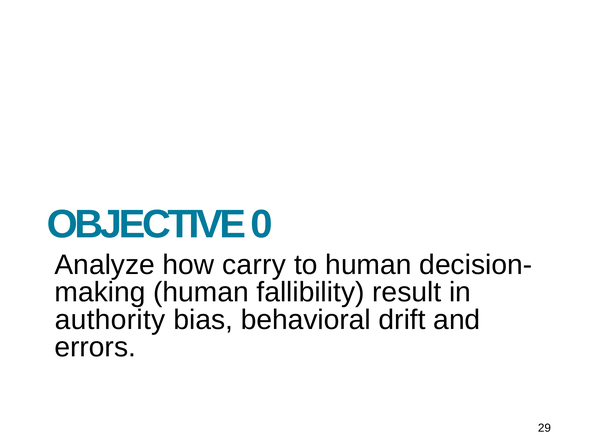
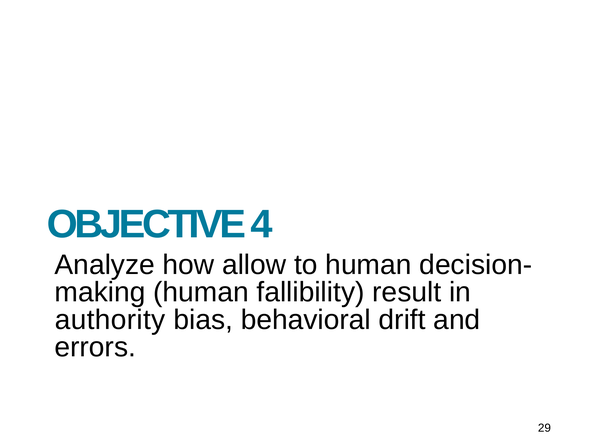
0: 0 -> 4
carry: carry -> allow
